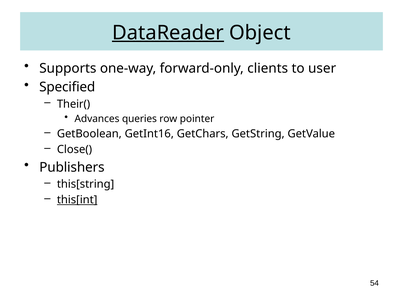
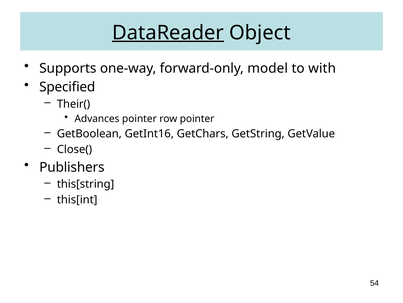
clients: clients -> model
user: user -> with
Advances queries: queries -> pointer
this[int underline: present -> none
